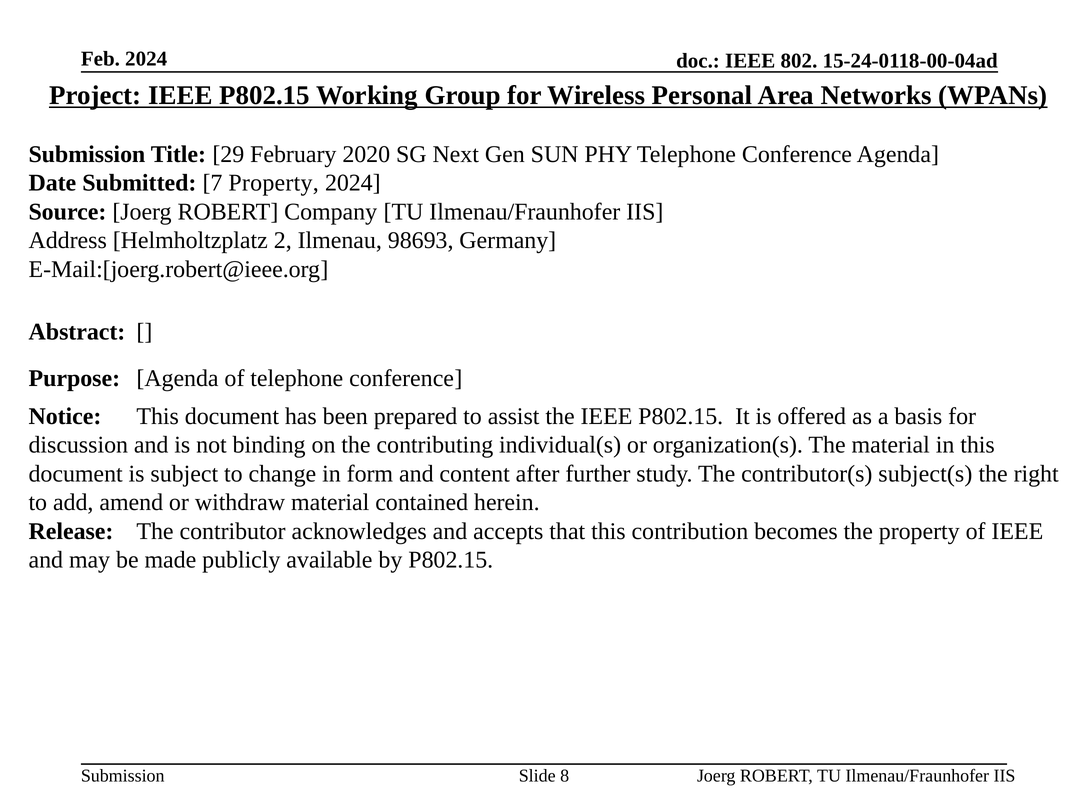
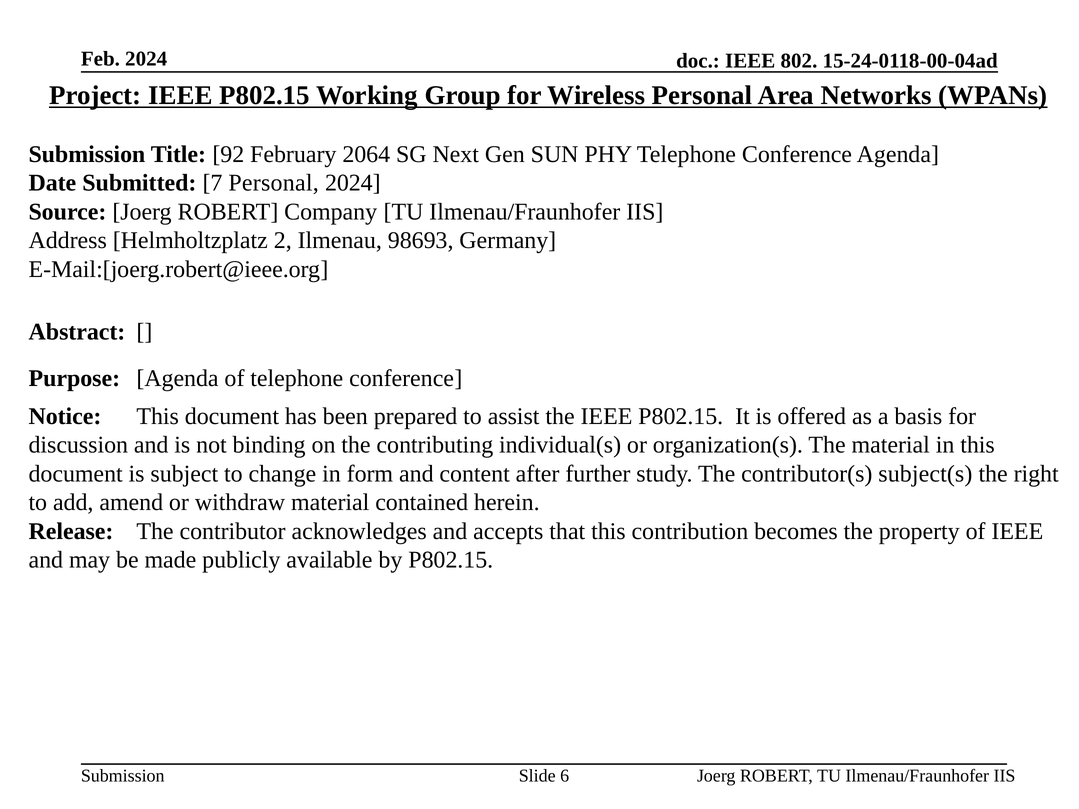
29: 29 -> 92
2020: 2020 -> 2064
7 Property: Property -> Personal
8: 8 -> 6
